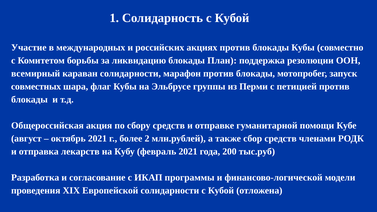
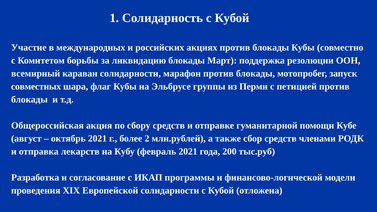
План: План -> Март
